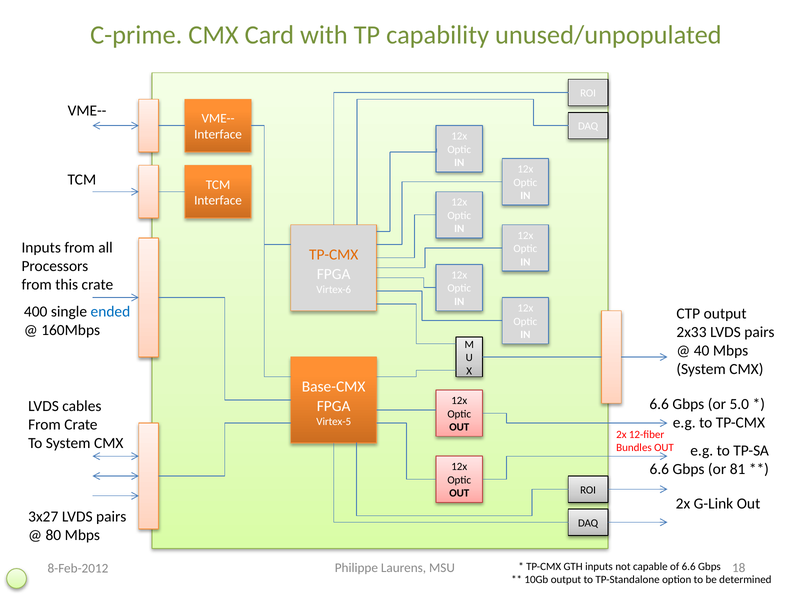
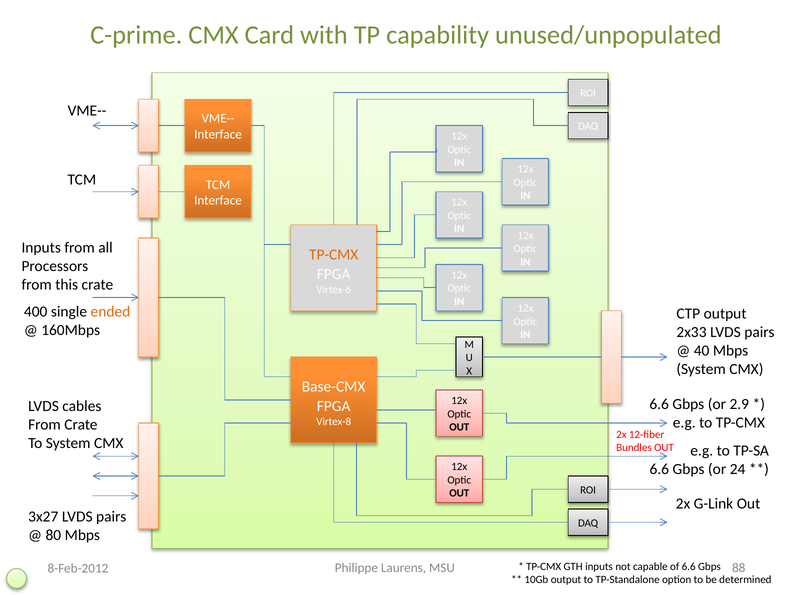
ended colour: blue -> orange
5.0: 5.0 -> 2.9
Virtex-5: Virtex-5 -> Virtex-8
81: 81 -> 24
18: 18 -> 88
